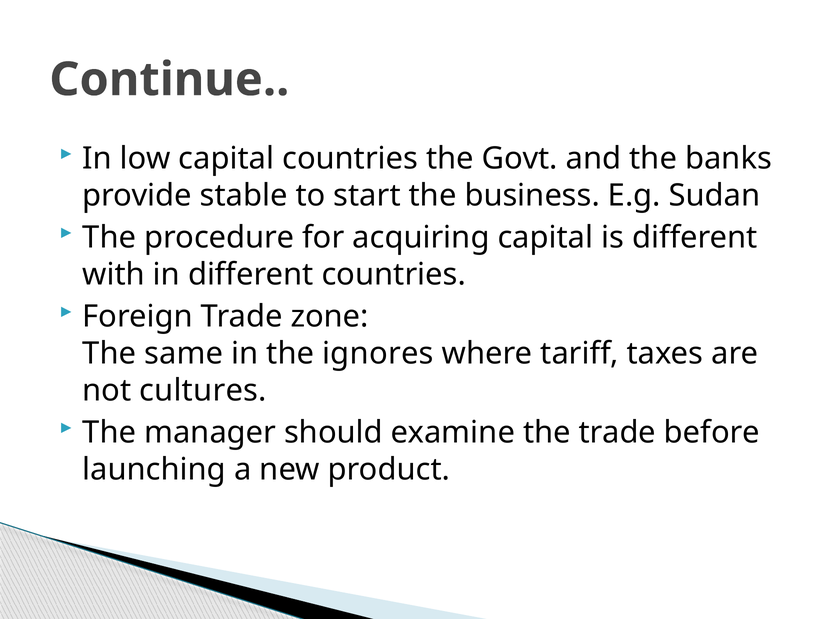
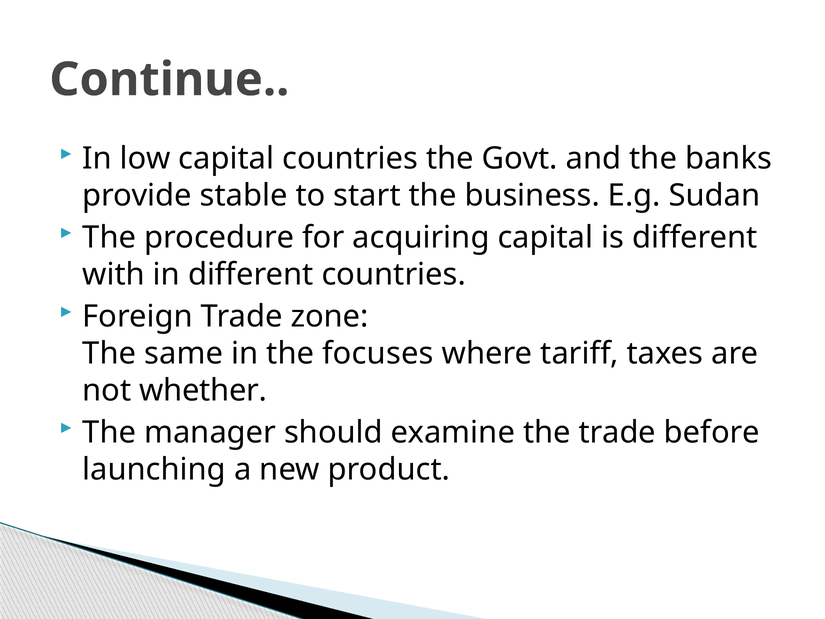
ignores: ignores -> focuses
cultures: cultures -> whether
